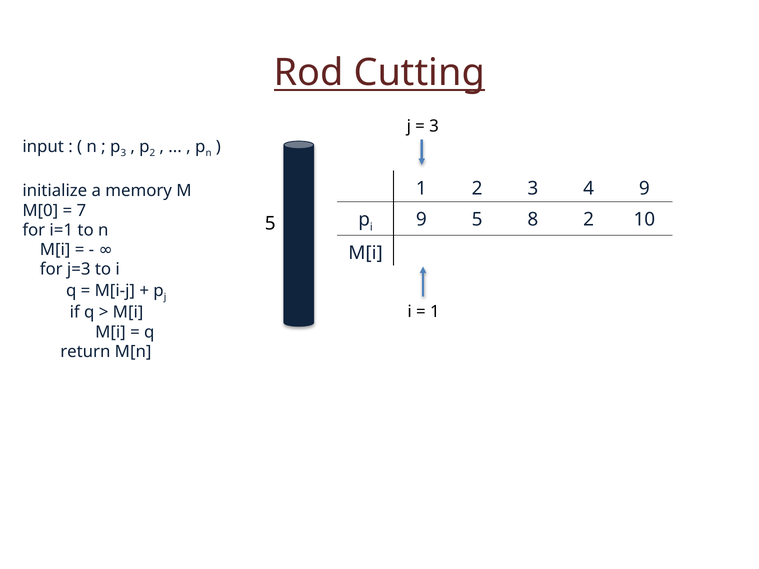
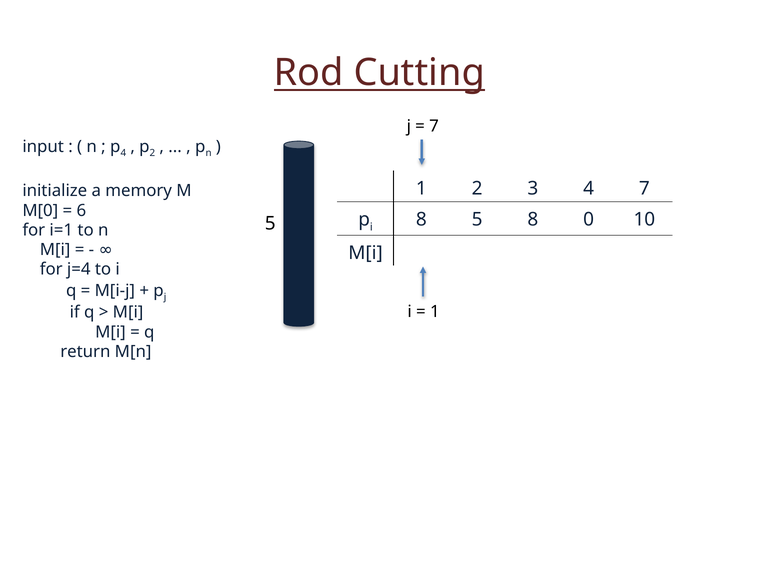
3 at (434, 126): 3 -> 7
3 at (123, 153): 3 -> 4
4 9: 9 -> 7
7: 7 -> 6
i 9: 9 -> 8
8 2: 2 -> 0
j=3: j=3 -> j=4
